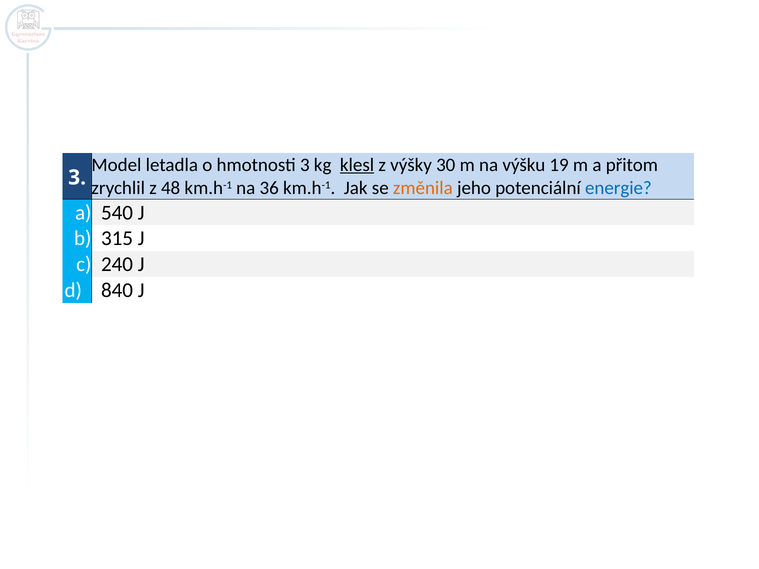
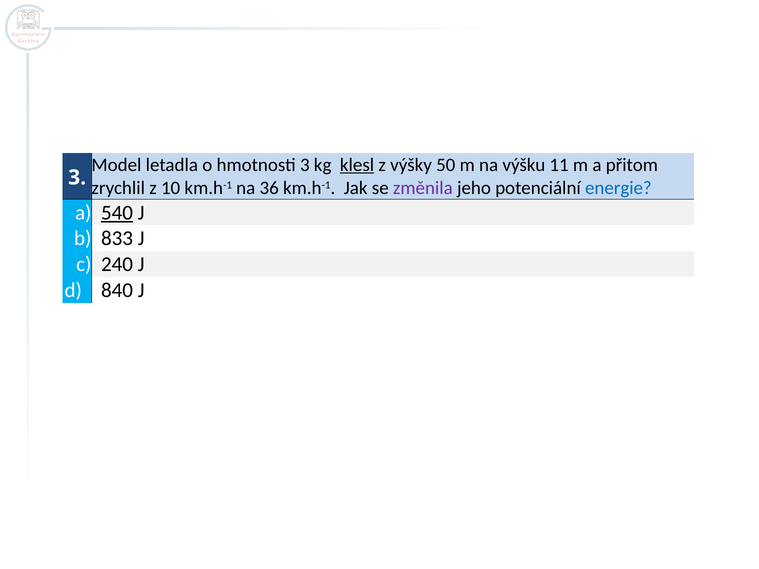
30: 30 -> 50
19: 19 -> 11
48: 48 -> 10
změnila colour: orange -> purple
540 underline: none -> present
315: 315 -> 833
